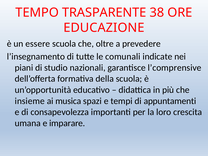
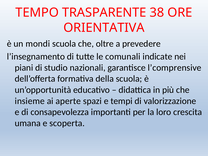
EDUCAZIONE: EDUCAZIONE -> ORIENTATIVA
essere: essere -> mondi
musica: musica -> aperte
appuntamenti: appuntamenti -> valorizzazione
imparare: imparare -> scoperta
